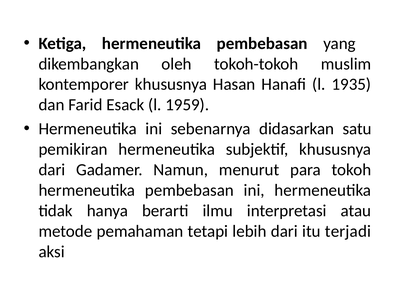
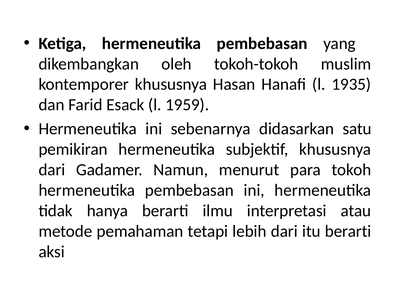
itu terjadi: terjadi -> berarti
